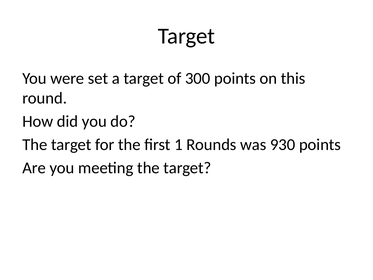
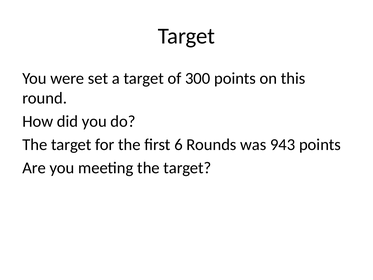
1: 1 -> 6
930: 930 -> 943
